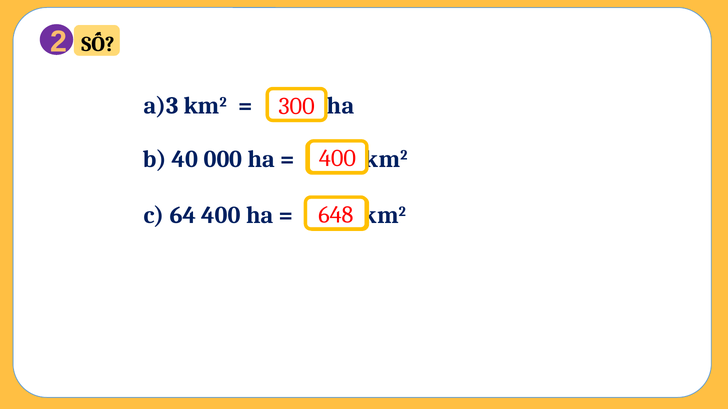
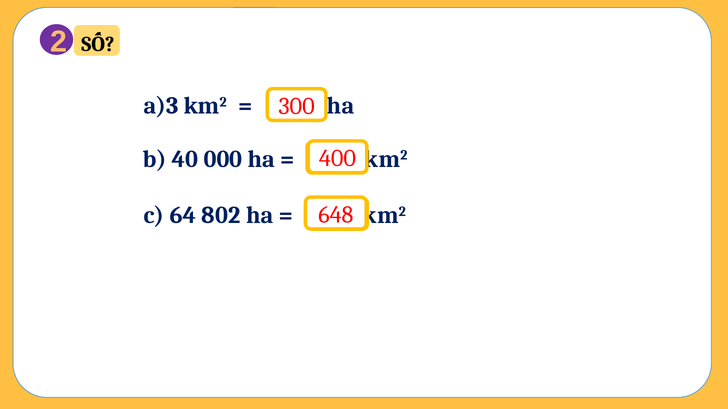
64 400: 400 -> 802
